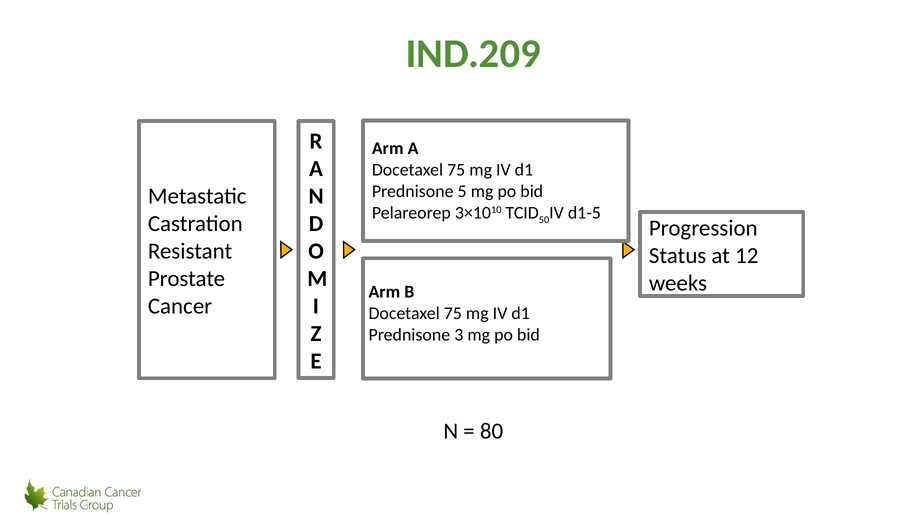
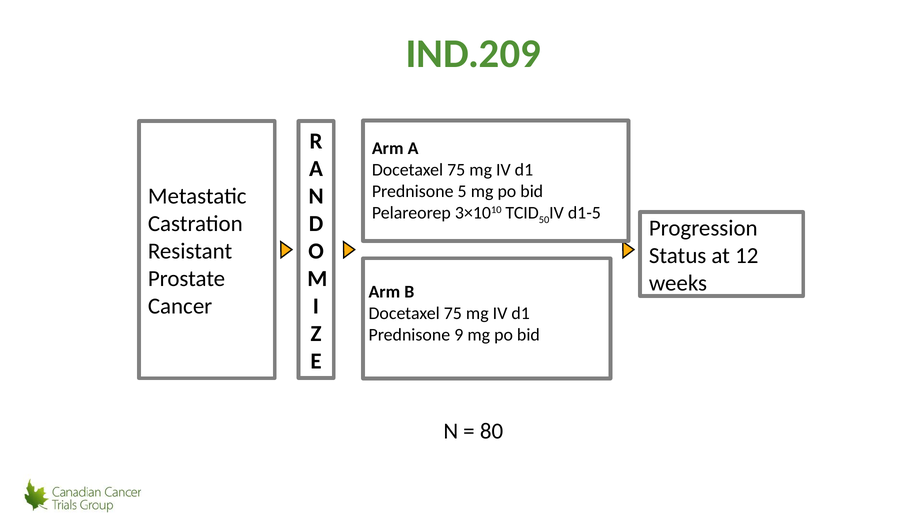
3: 3 -> 9
